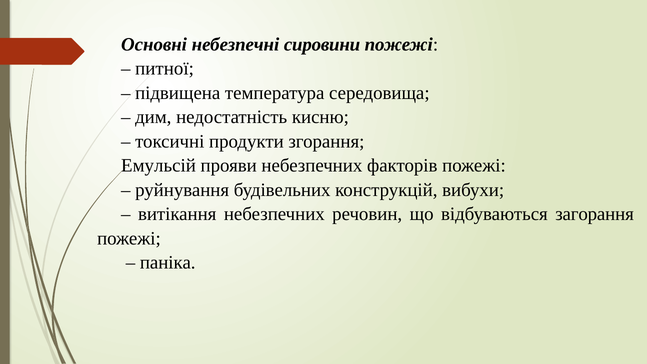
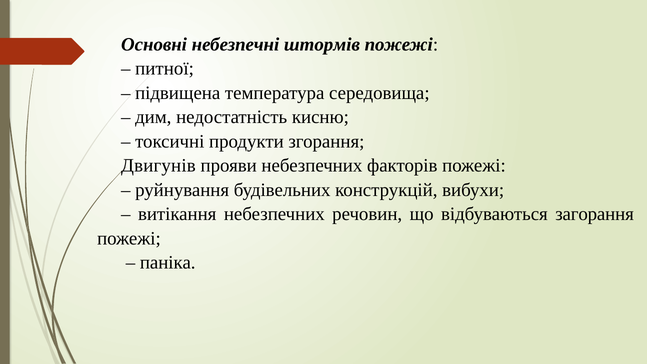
сировини: сировини -> штормів
Емульсій: Емульсій -> Двигунів
